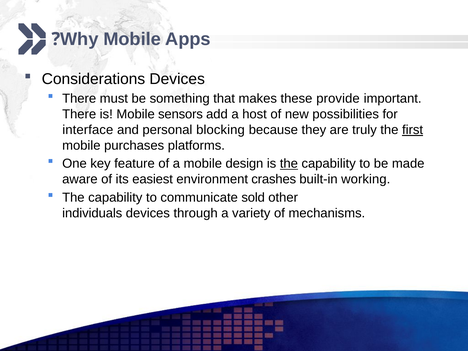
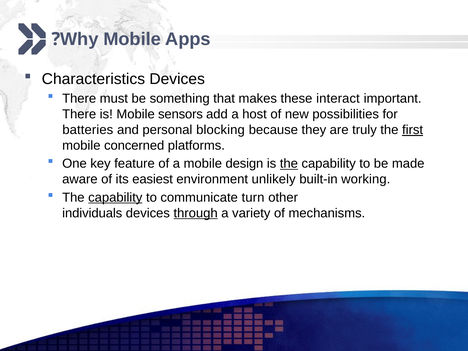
Considerations: Considerations -> Characteristics
provide: provide -> interact
interface: interface -> batteries
purchases: purchases -> concerned
crashes: crashes -> unlikely
capability at (115, 197) underline: none -> present
sold: sold -> turn
through underline: none -> present
